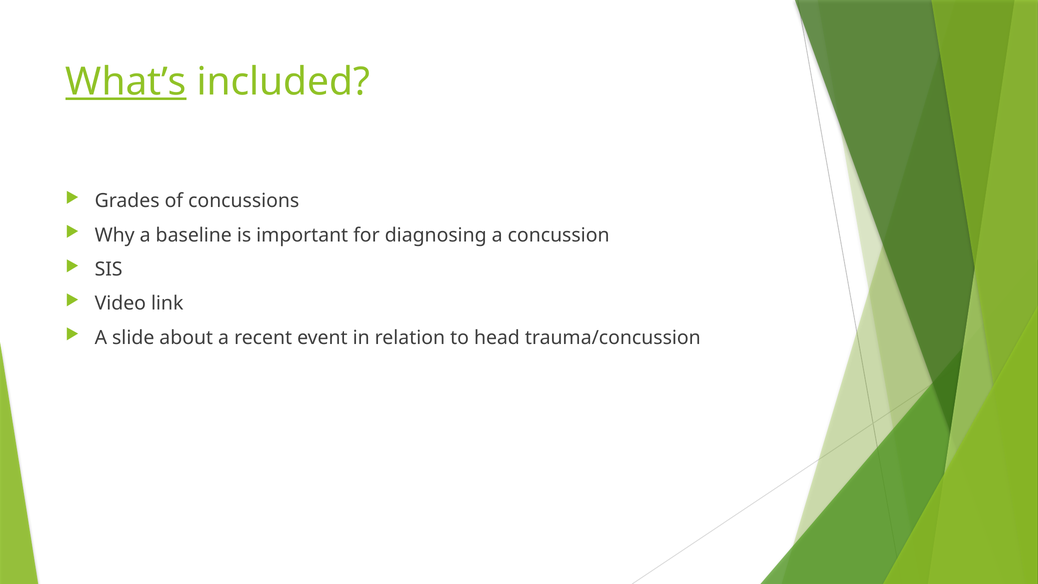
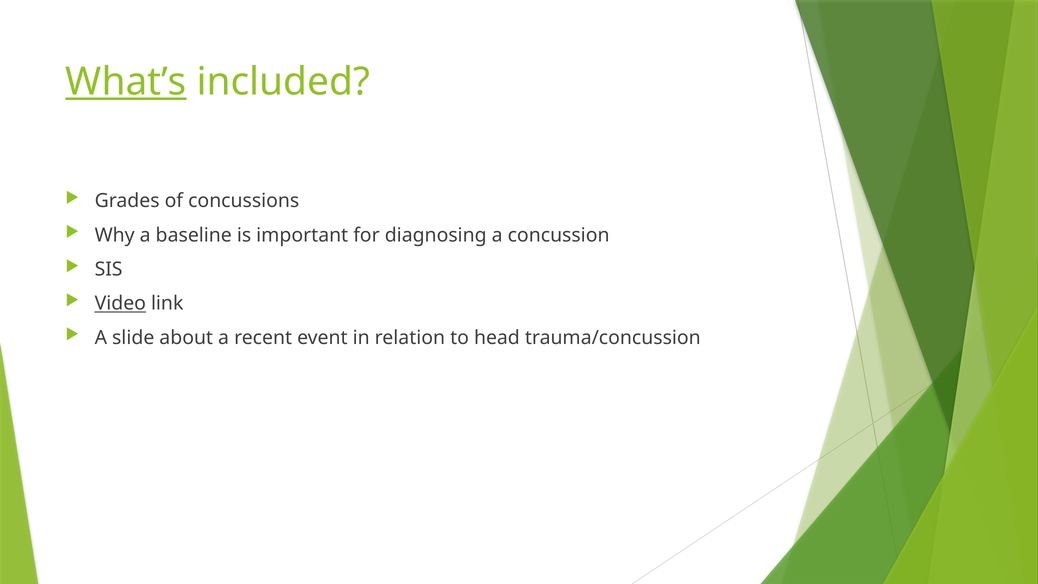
Video underline: none -> present
